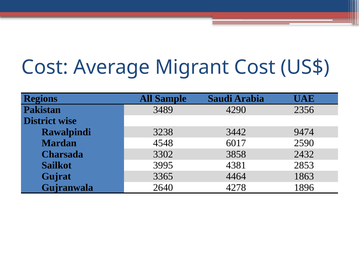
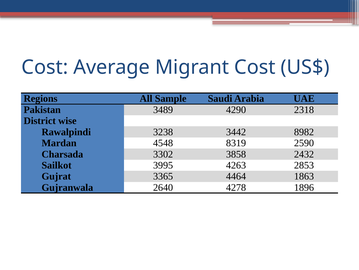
2356: 2356 -> 2318
9474: 9474 -> 8982
6017: 6017 -> 8319
4381: 4381 -> 4263
